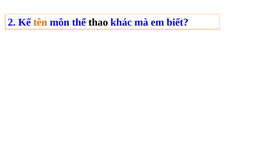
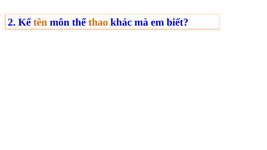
thao colour: black -> orange
